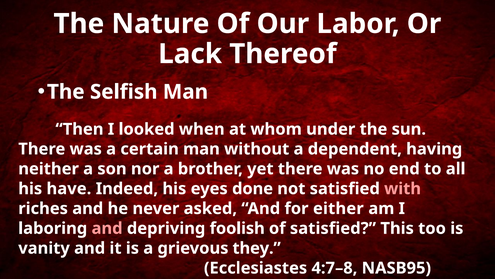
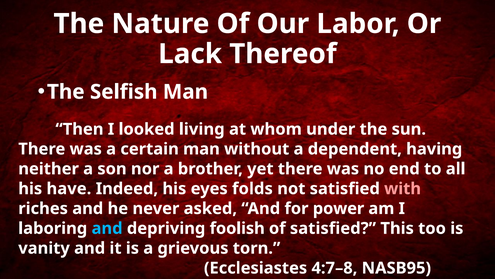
when: when -> living
done: done -> folds
either: either -> power
and at (107, 228) colour: pink -> light blue
they: they -> torn
